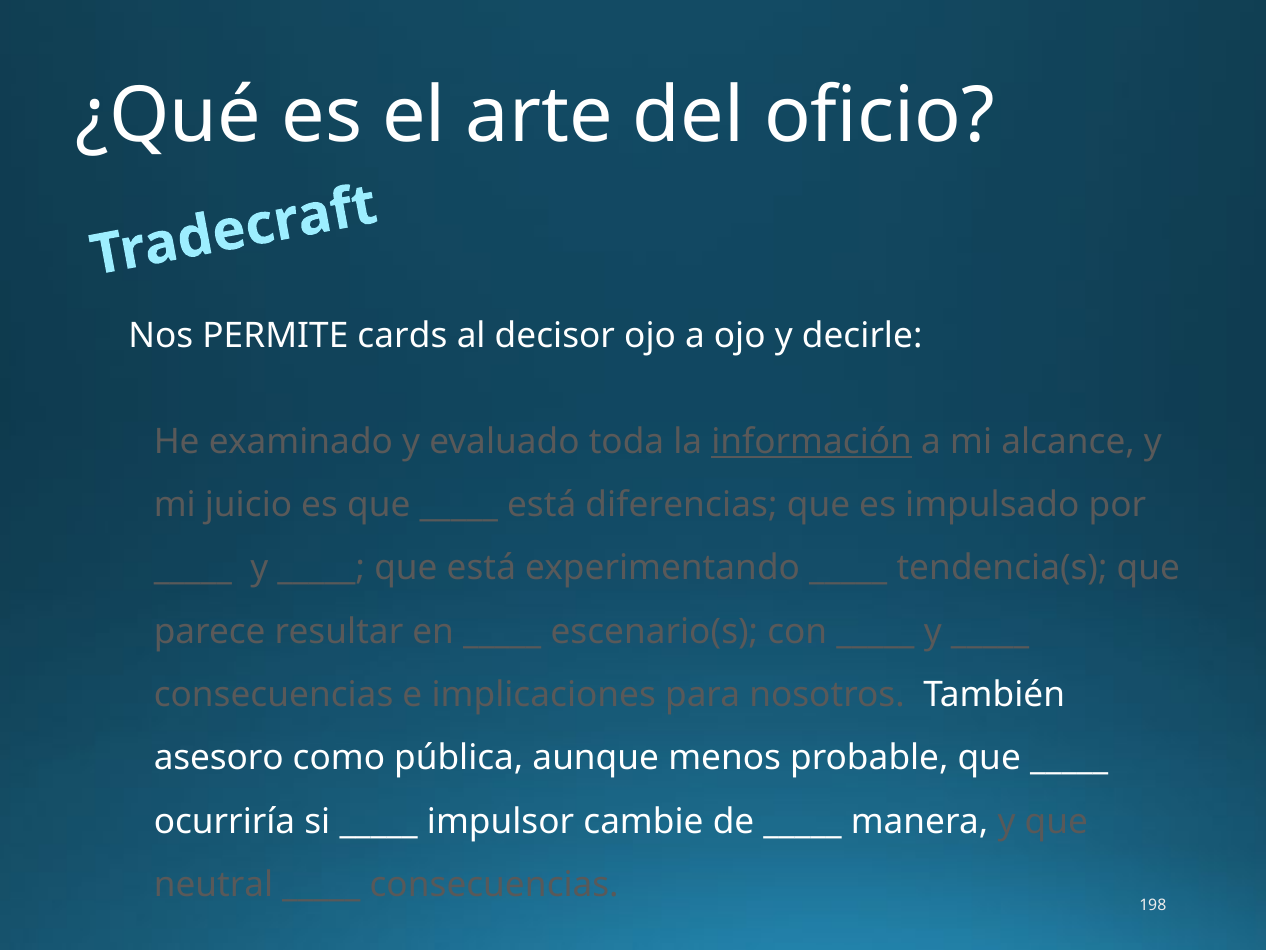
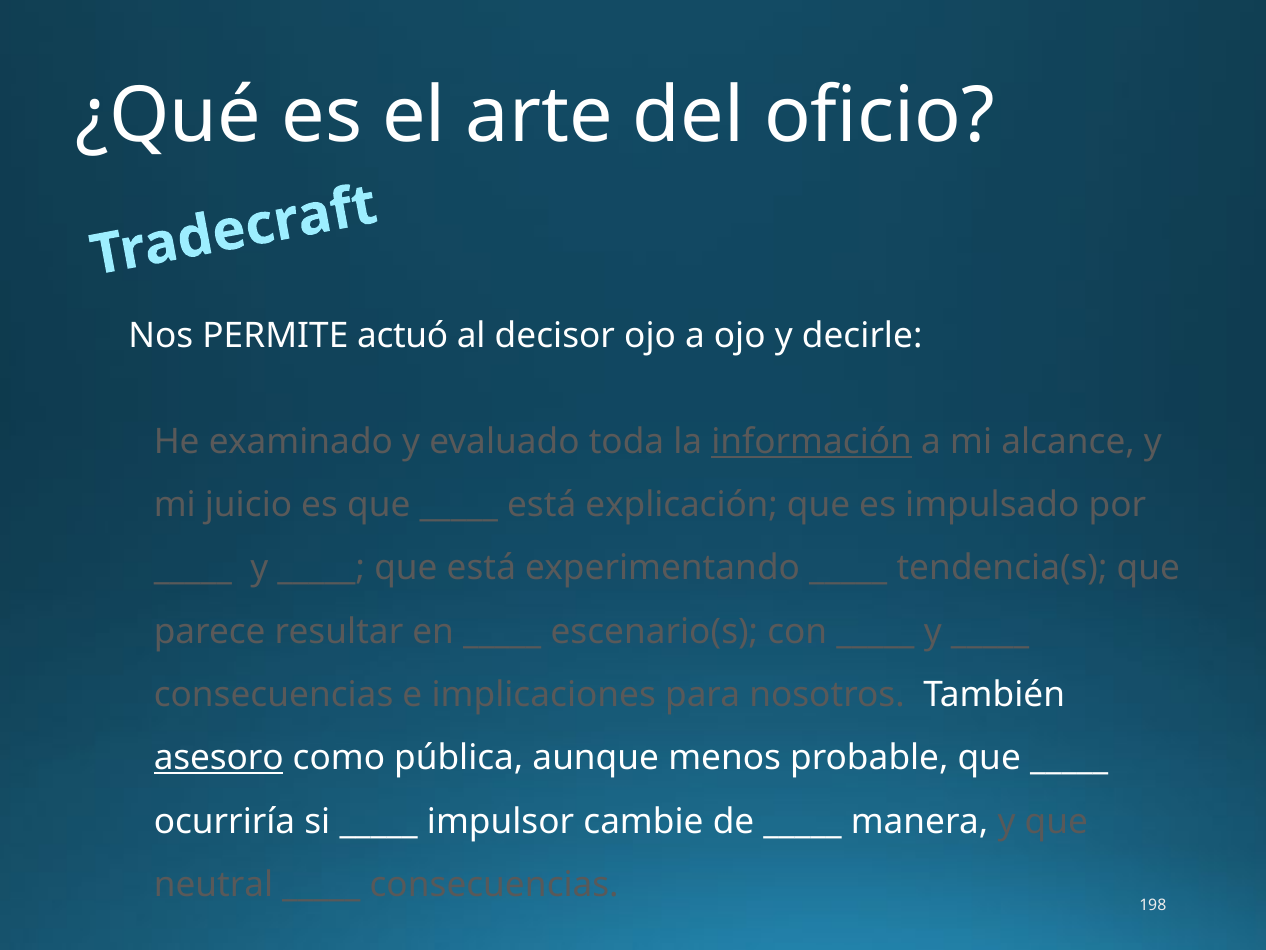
cards: cards -> actuó
diferencias: diferencias -> explicación
asesoro underline: none -> present
